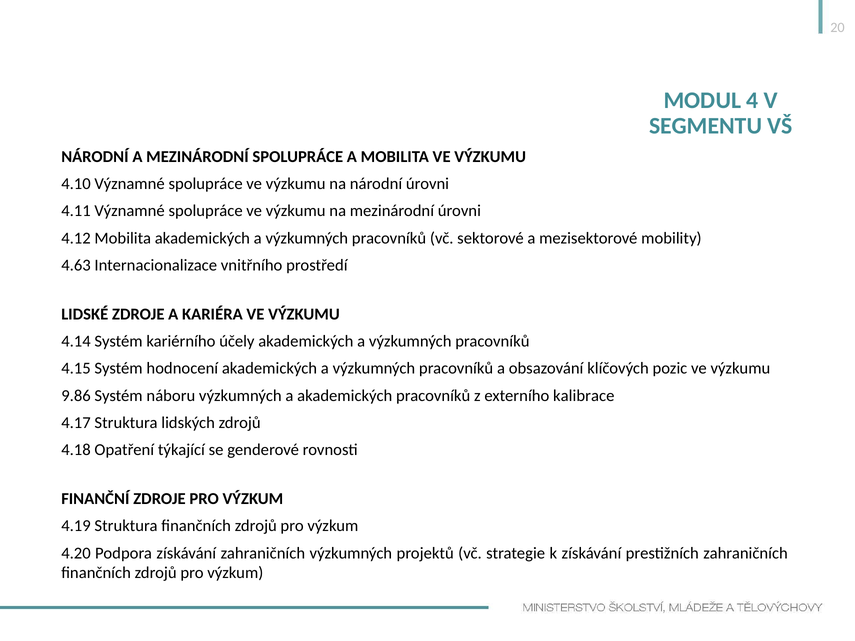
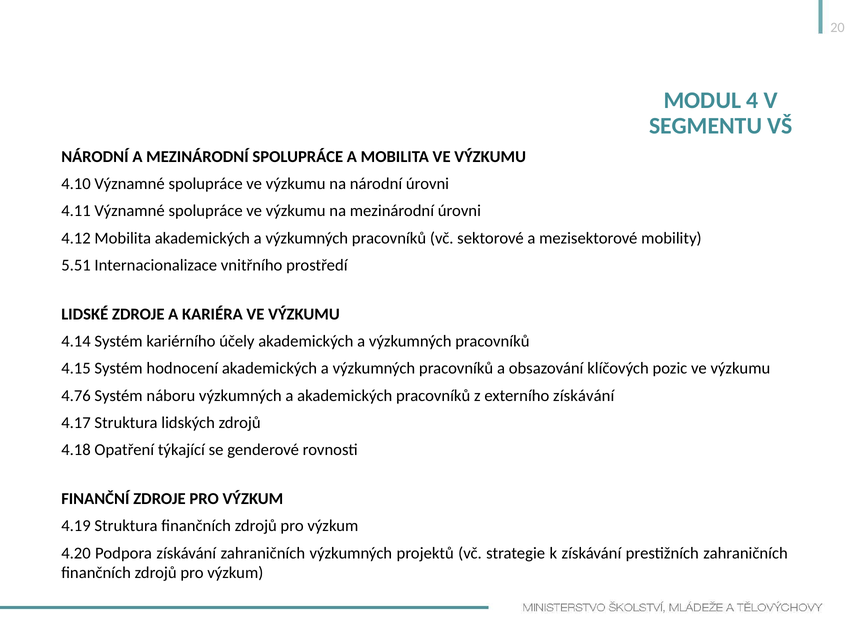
4.63: 4.63 -> 5.51
9.86: 9.86 -> 4.76
externího kalibrace: kalibrace -> získávání
